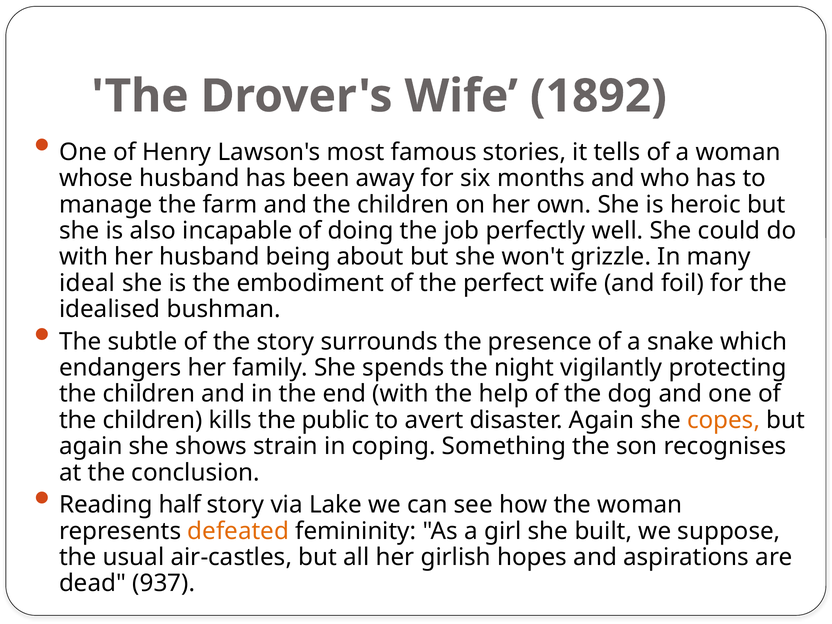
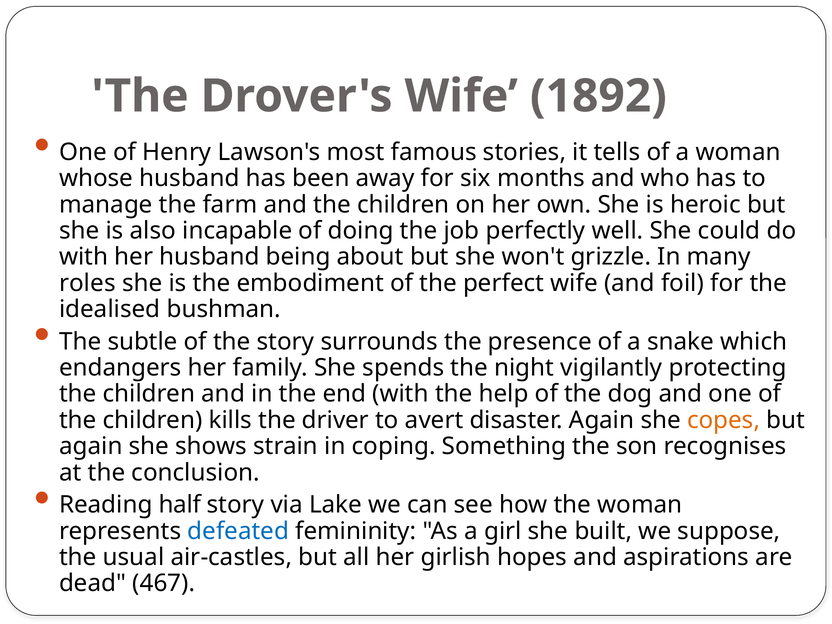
ideal: ideal -> roles
public: public -> driver
defeated colour: orange -> blue
937: 937 -> 467
